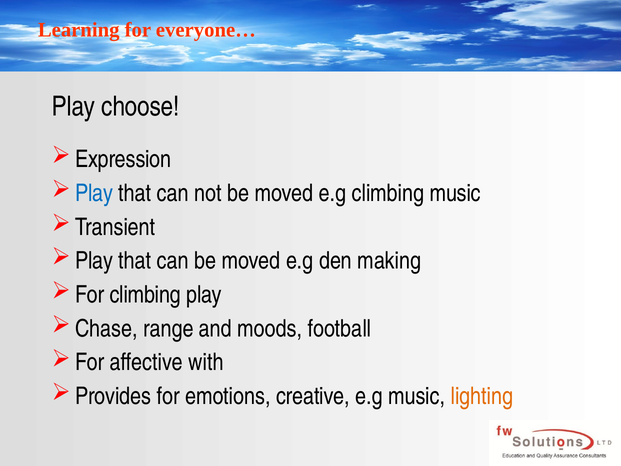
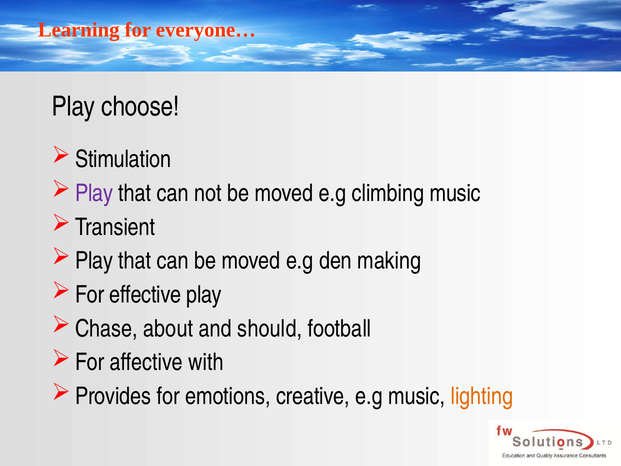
Expression: Expression -> Stimulation
Play at (94, 193) colour: blue -> purple
For climbing: climbing -> effective
range: range -> about
moods: moods -> should
